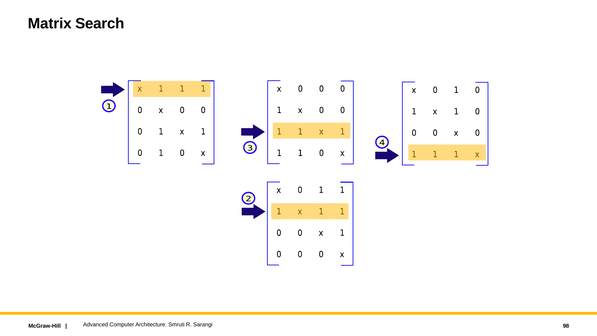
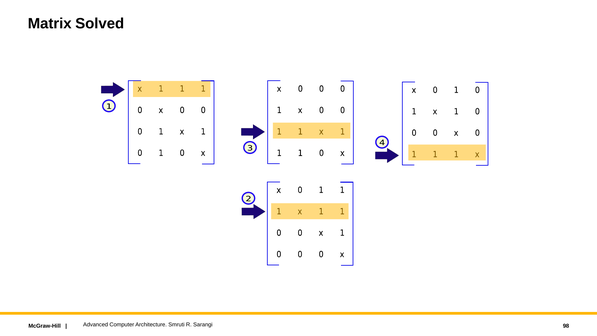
Search: Search -> Solved
